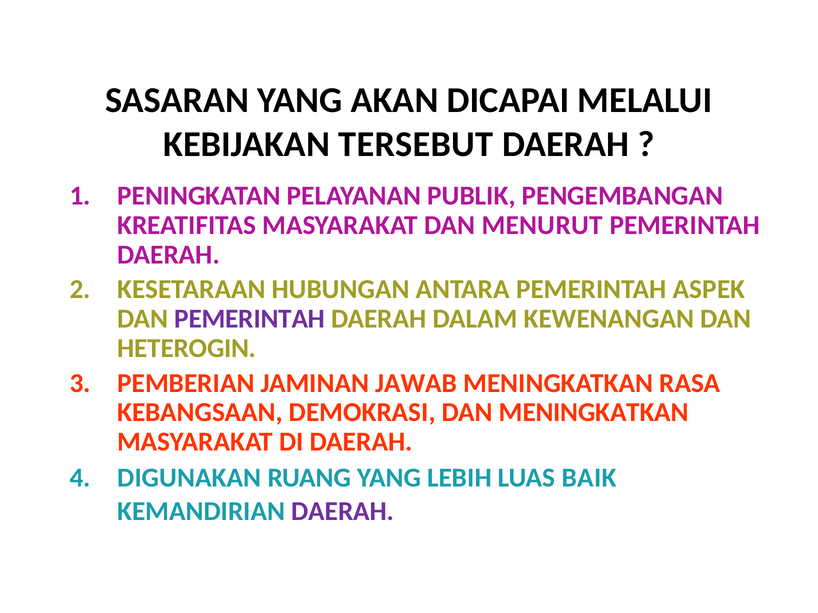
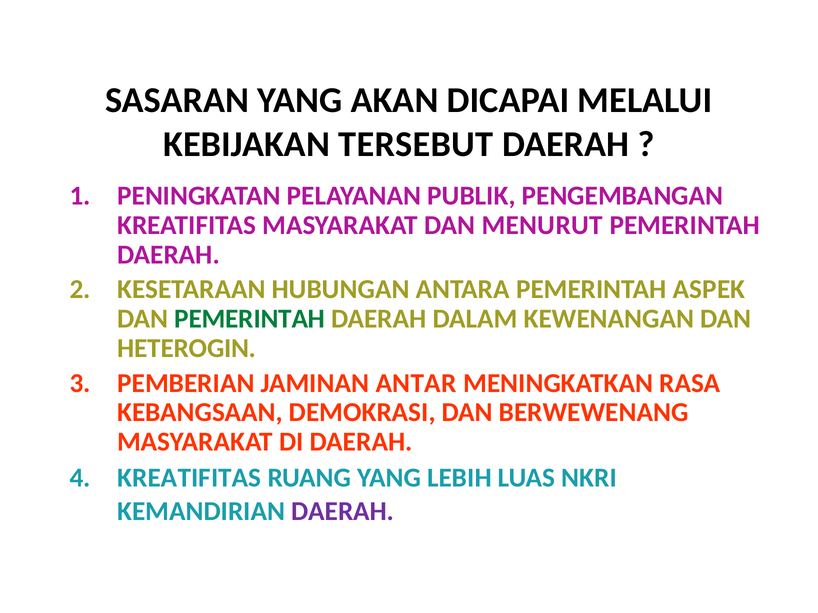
PEMERINTAH at (250, 319) colour: purple -> green
JAWAB: JAWAB -> ANTAR
DAN MENINGKATKAN: MENINGKATKAN -> BERWEWENANG
DIGUNAKAN at (189, 478): DIGUNAKAN -> KREATIFITAS
BAIK: BAIK -> NKRI
